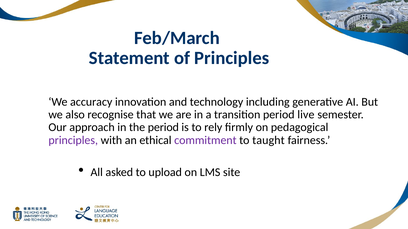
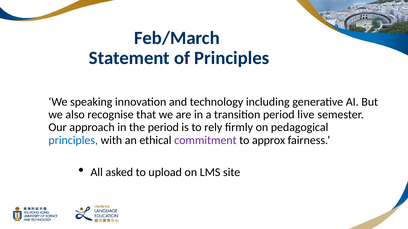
accuracy: accuracy -> speaking
principles at (73, 140) colour: purple -> blue
taught: taught -> approx
